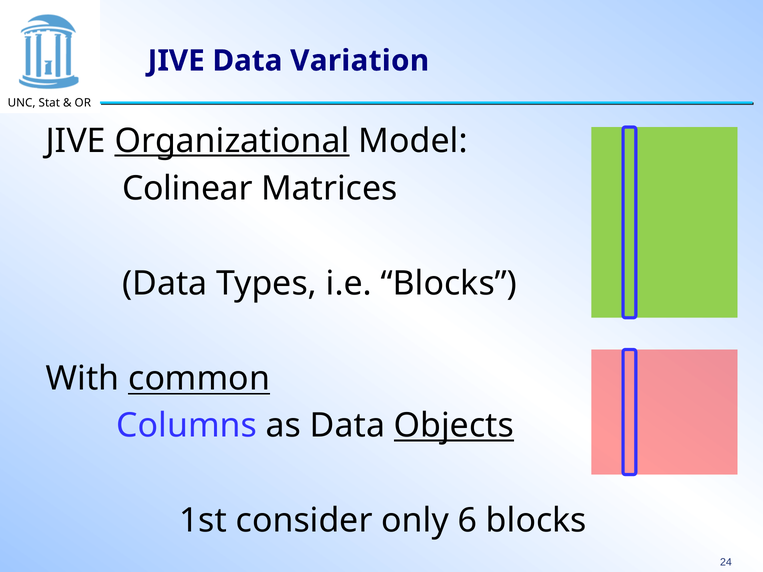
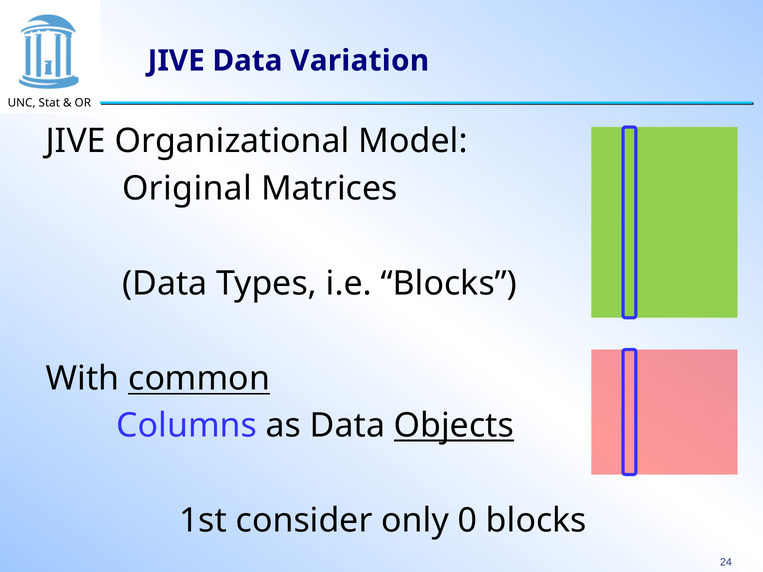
Organizational underline: present -> none
Colinear: Colinear -> Original
6: 6 -> 0
